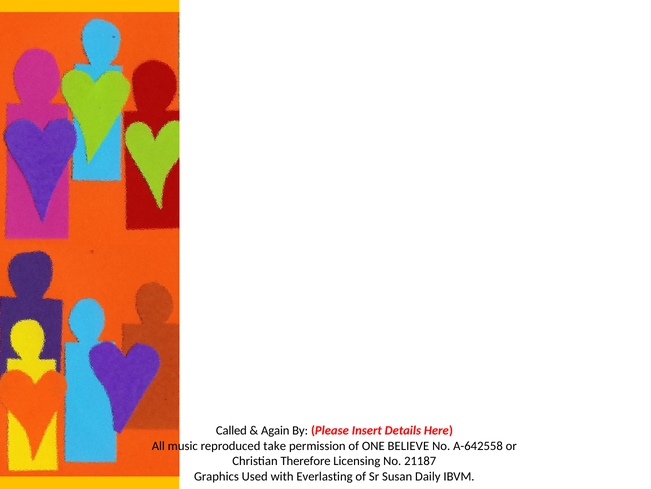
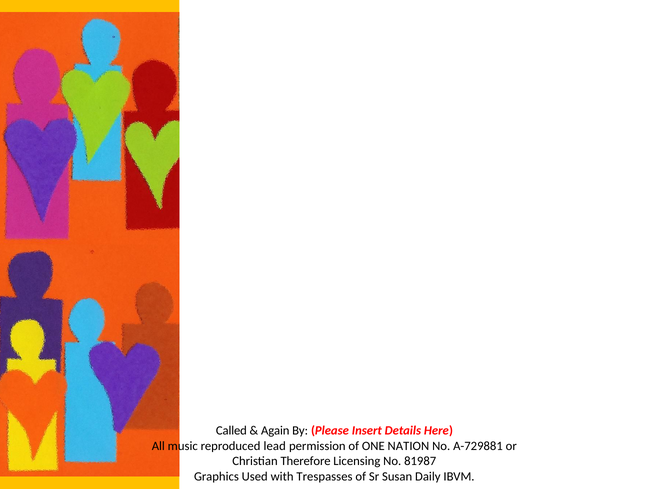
take: take -> lead
BELIEVE: BELIEVE -> NATION
A-642558: A-642558 -> A-729881
21187: 21187 -> 81987
Everlasting: Everlasting -> Trespasses
